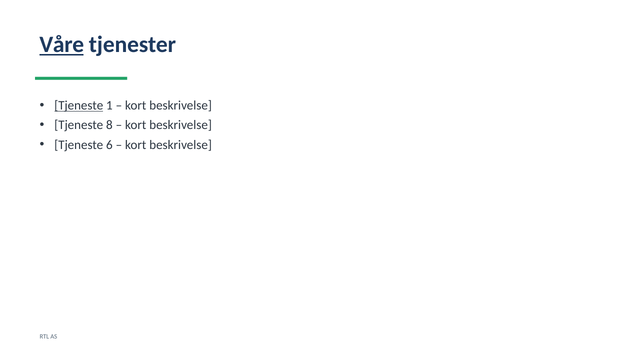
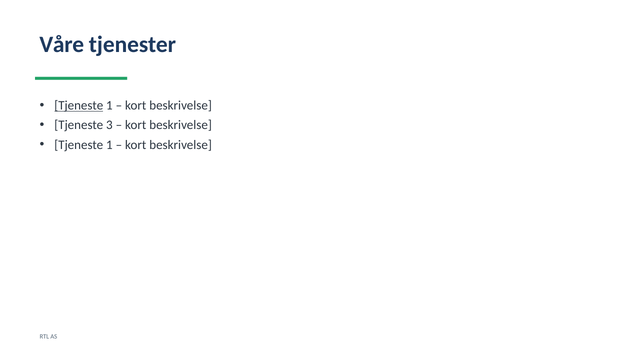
Våre underline: present -> none
8: 8 -> 3
6 at (109, 145): 6 -> 1
